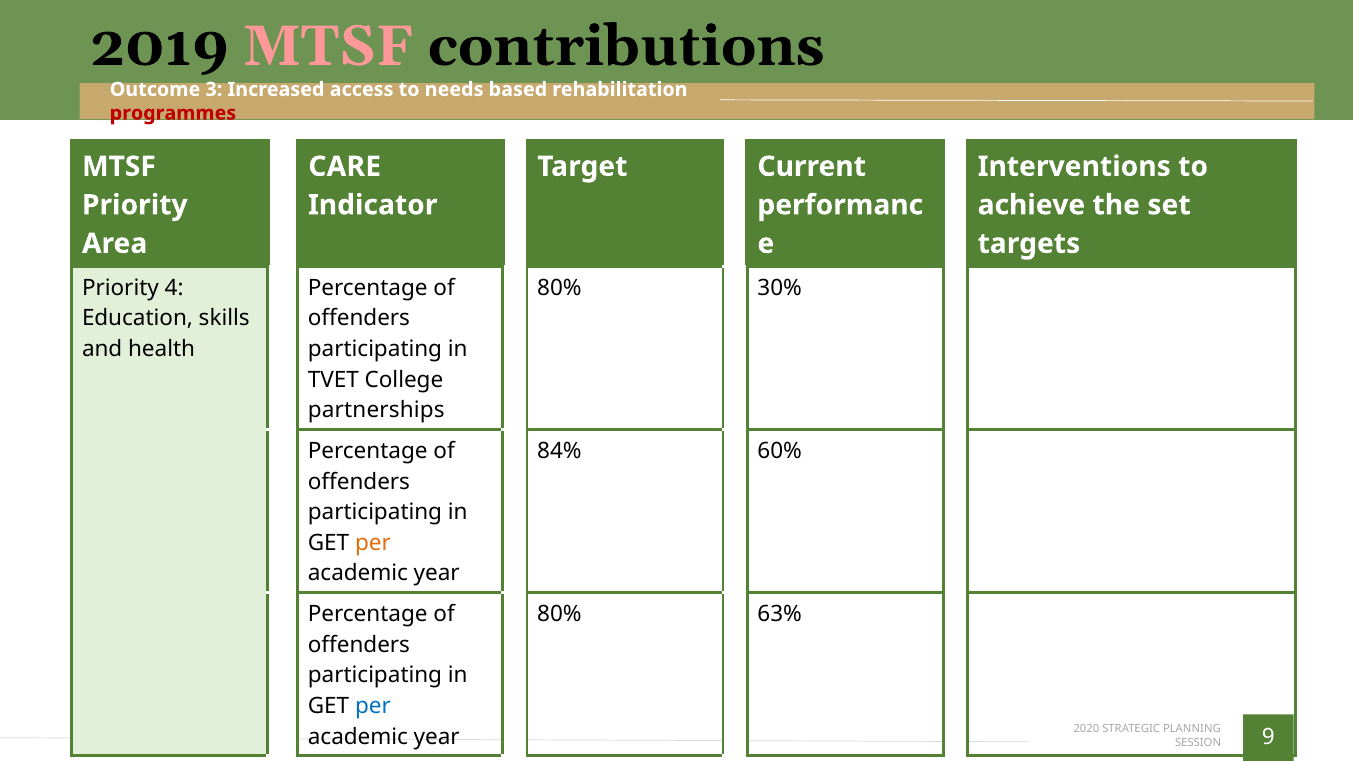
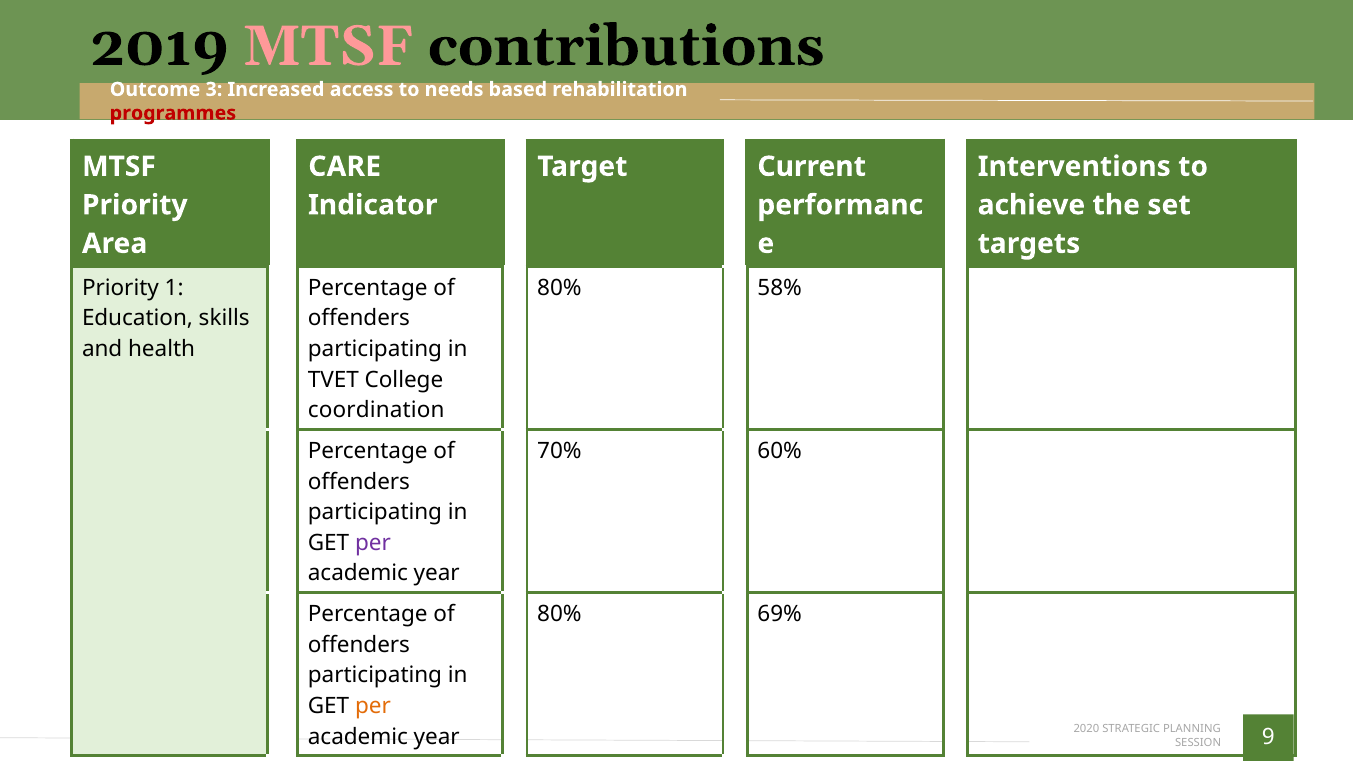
4: 4 -> 1
30%: 30% -> 58%
partnerships: partnerships -> coordination
84%: 84% -> 70%
per at (373, 543) colour: orange -> purple
63%: 63% -> 69%
per at (373, 706) colour: blue -> orange
